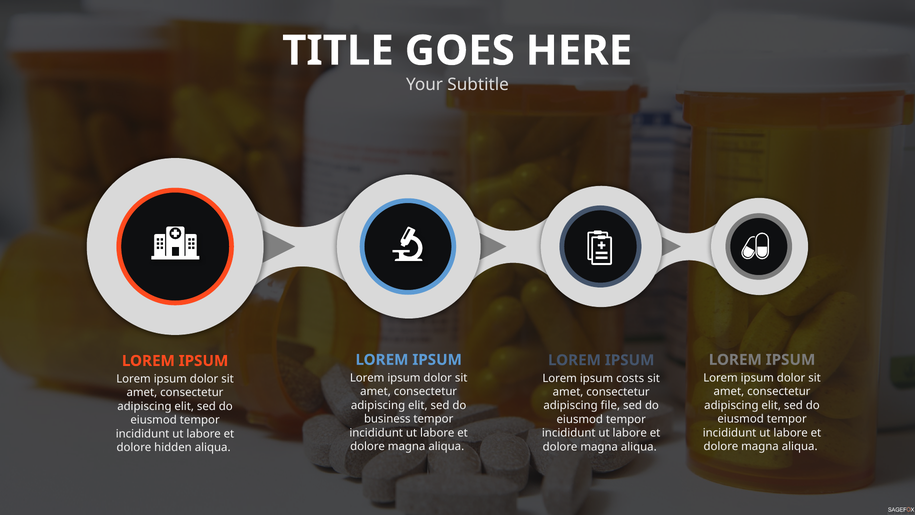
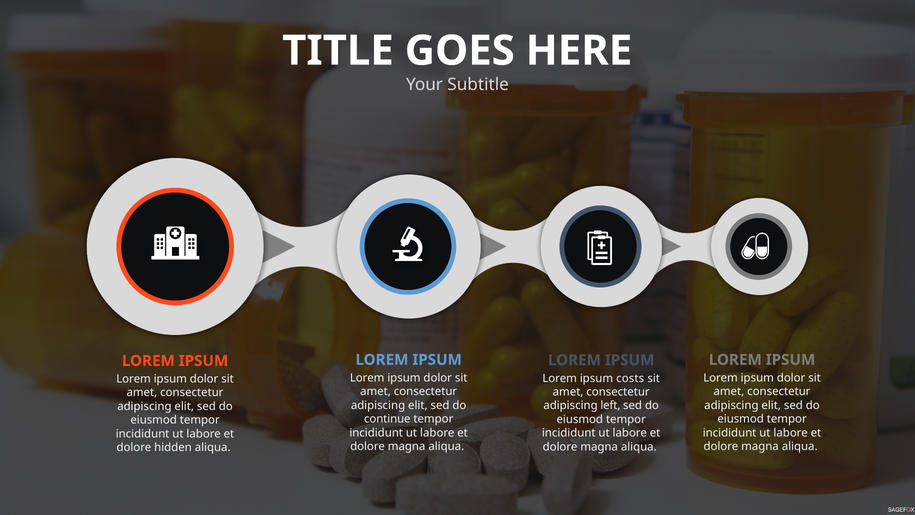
file: file -> left
business: business -> continue
